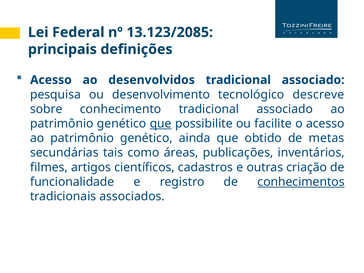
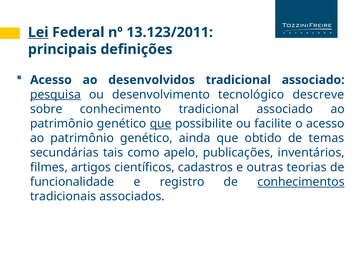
Lei underline: none -> present
13.123/2085: 13.123/2085 -> 13.123/2011
pesquisa underline: none -> present
metas: metas -> temas
áreas: áreas -> apelo
criação: criação -> teorias
